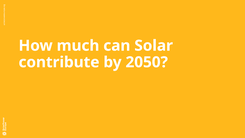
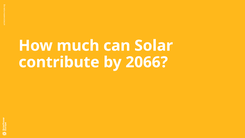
2050: 2050 -> 2066
